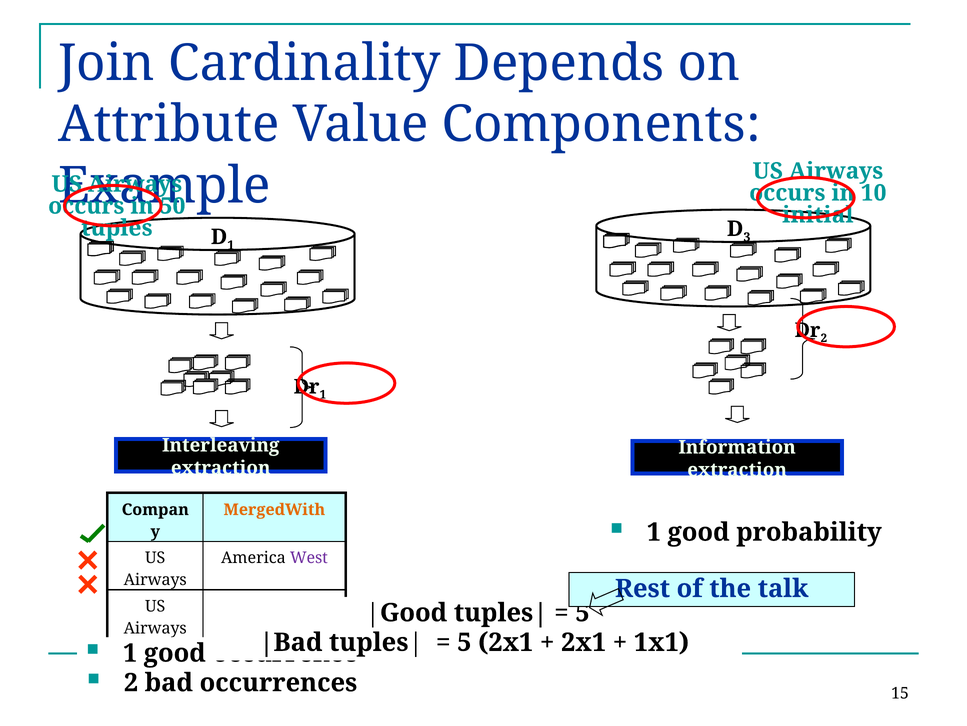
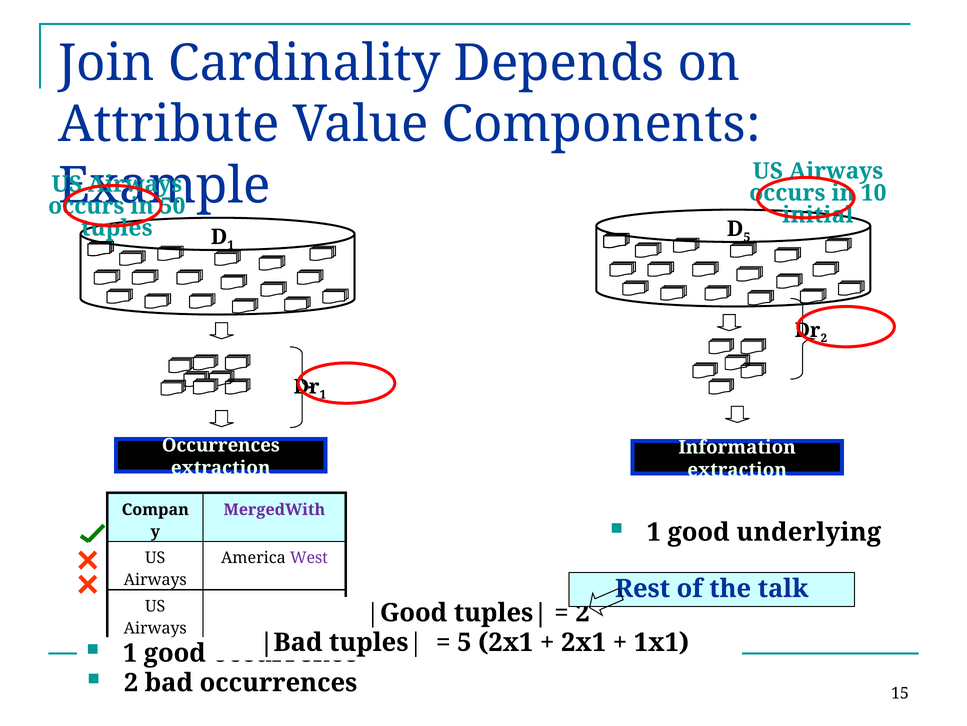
3 at (747, 237): 3 -> 5
Interleaving at (221, 445): Interleaving -> Occurrences
MergedWith colour: orange -> purple
probability: probability -> underlying
5 at (582, 612): 5 -> 2
